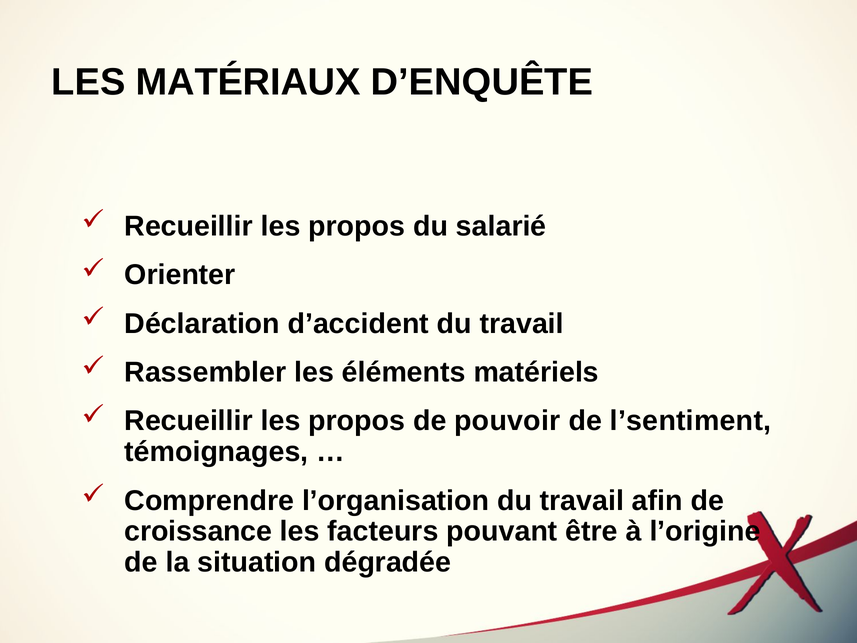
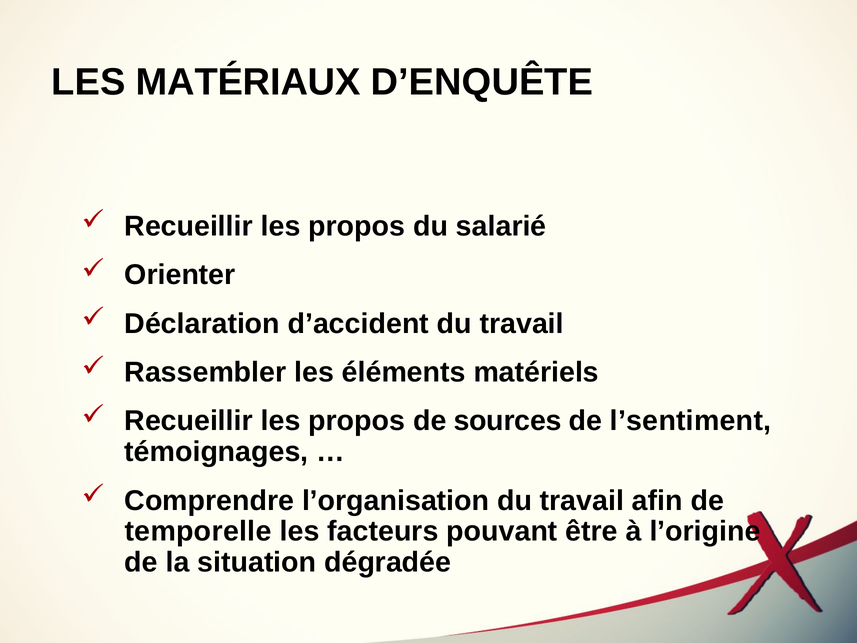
pouvoir: pouvoir -> sources
croissance: croissance -> temporelle
